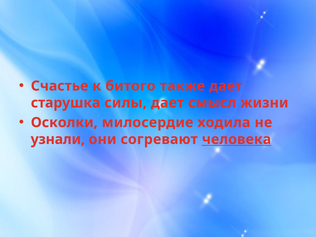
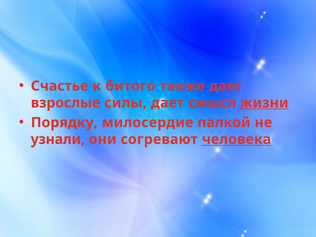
старушка: старушка -> взрослые
жизни underline: none -> present
Осколки: Осколки -> Порядку
ходила: ходила -> палкой
